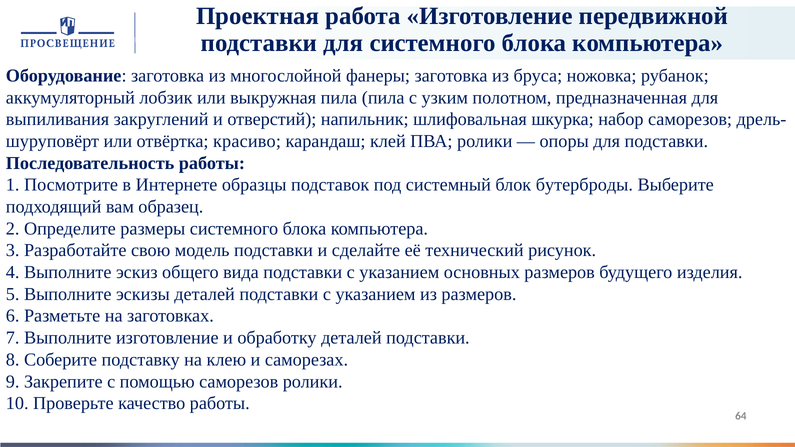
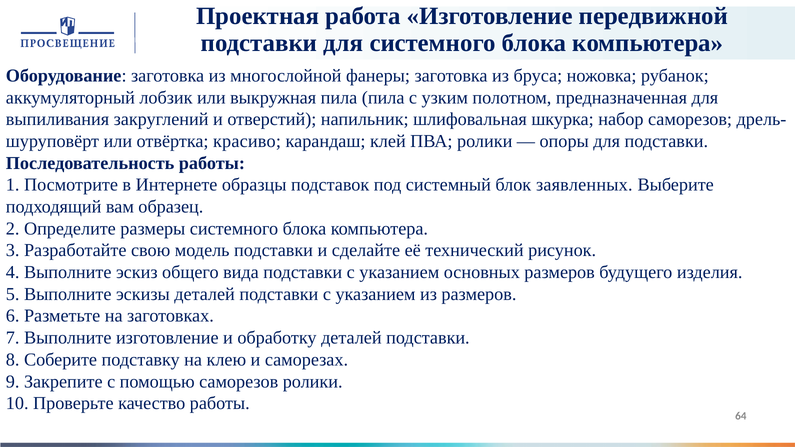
бутерброды: бутерброды -> заявленных
